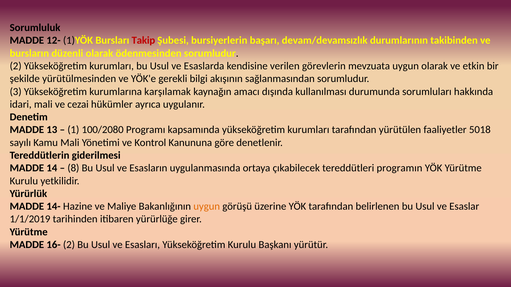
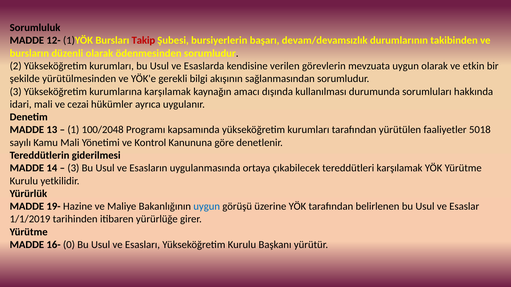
100/2080: 100/2080 -> 100/2048
8 at (73, 168): 8 -> 3
tereddütleri programın: programın -> karşılamak
14-: 14- -> 19-
uygun at (207, 207) colour: orange -> blue
16- 2: 2 -> 0
